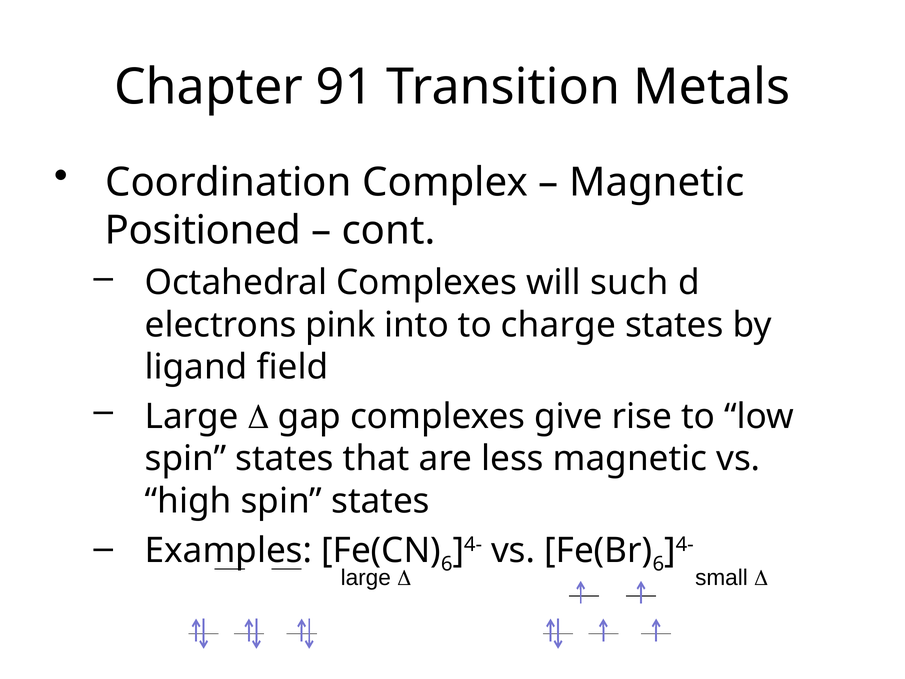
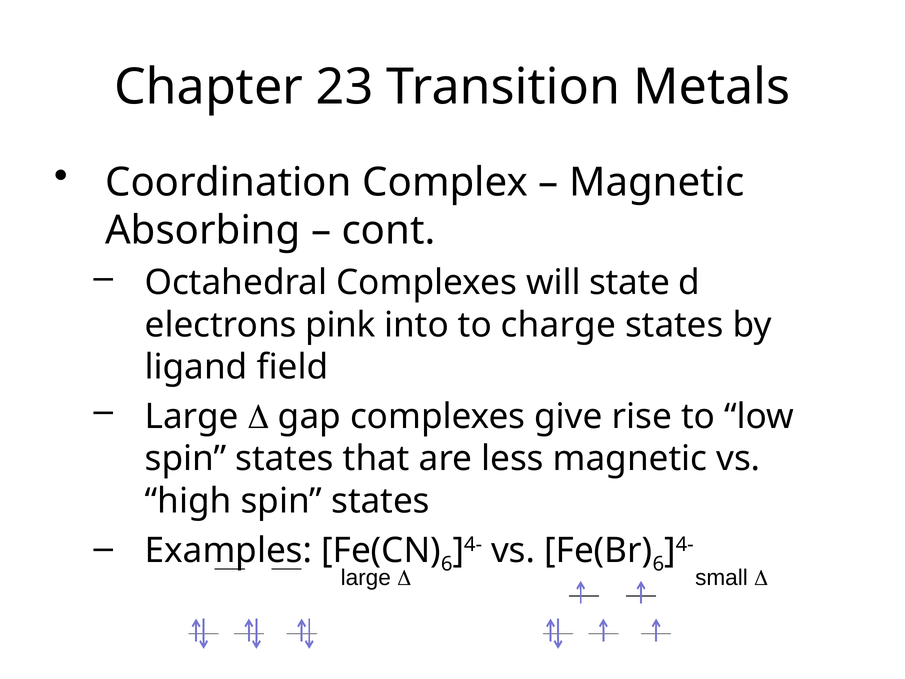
91: 91 -> 23
Positioned: Positioned -> Absorbing
such: such -> state
